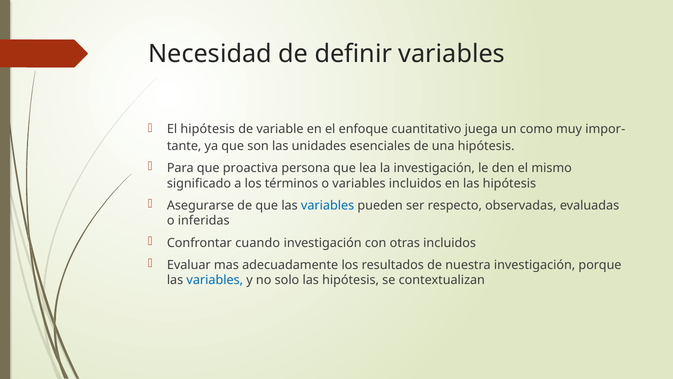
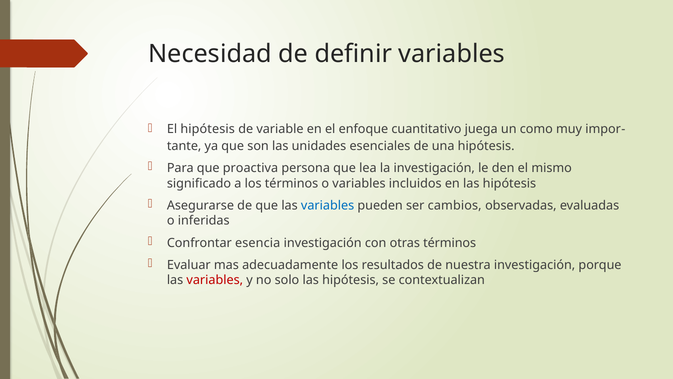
respecto: respecto -> cambios
cuando: cuando -> esencia
otras incluidos: incluidos -> términos
variables at (215, 280) colour: blue -> red
